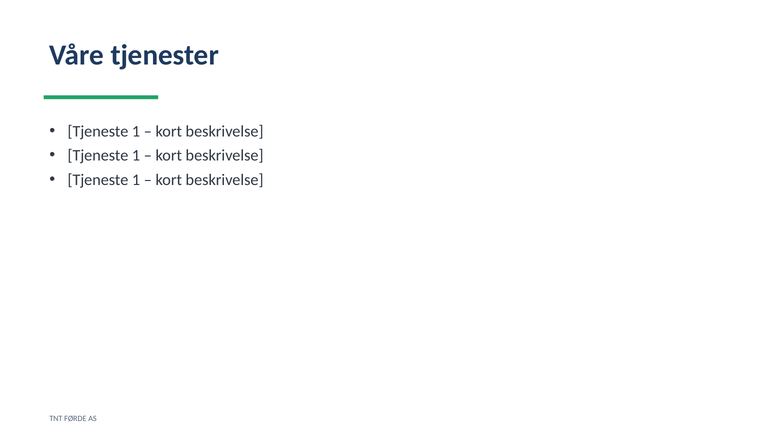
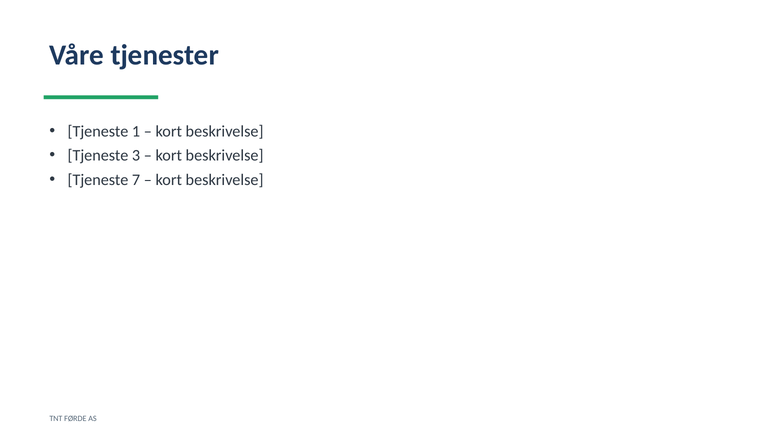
1 at (136, 156): 1 -> 3
1 at (136, 180): 1 -> 7
